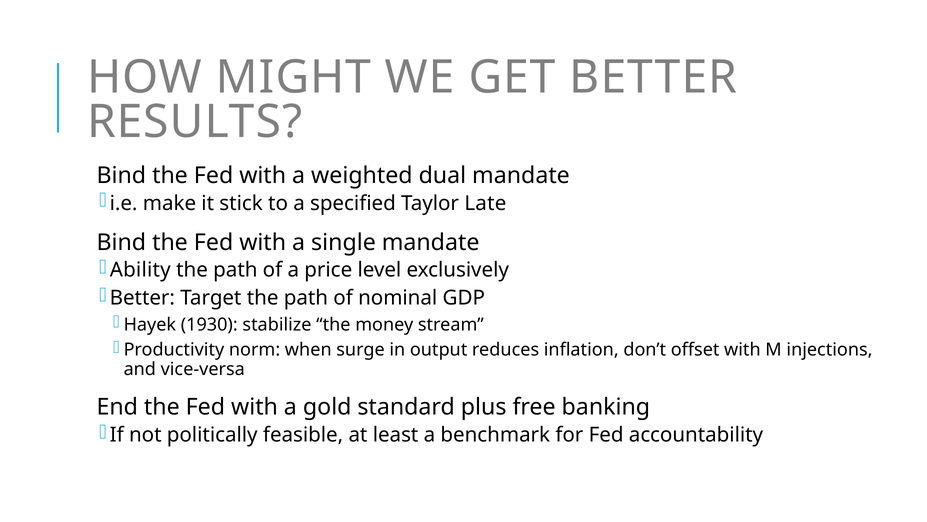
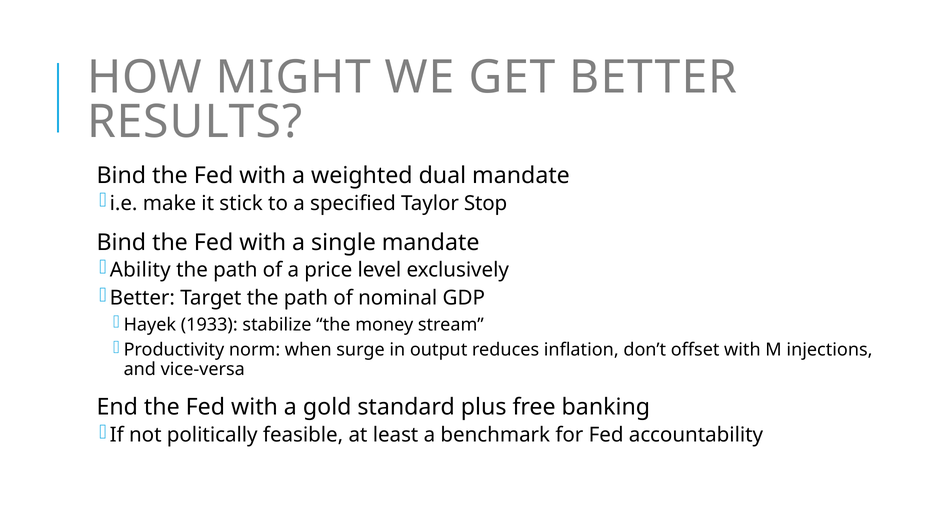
Late: Late -> Stop
1930: 1930 -> 1933
